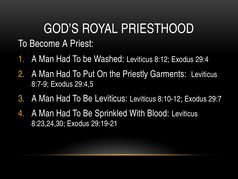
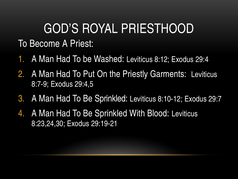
Leviticus at (111, 98): Leviticus -> Sprinkled
